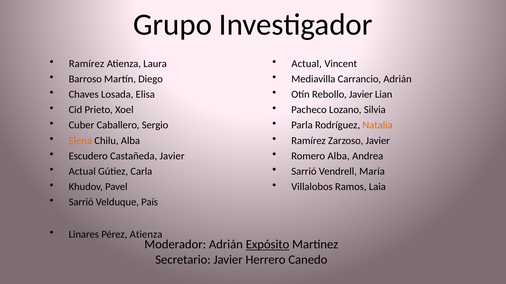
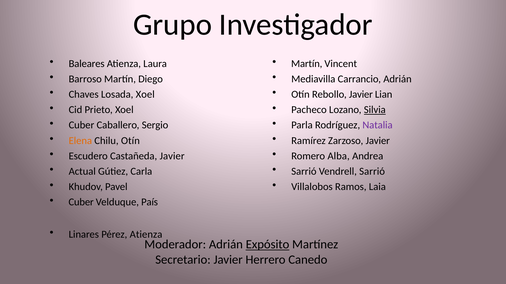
Ramírez at (87, 64): Ramírez -> Baleares
Actual at (307, 64): Actual -> Martín
Losada Elisa: Elisa -> Xoel
Silvia underline: none -> present
Natalia colour: orange -> purple
Chilu Alba: Alba -> Otín
Vendrell María: María -> Sarrió
Sarrió at (81, 203): Sarrió -> Cuber
